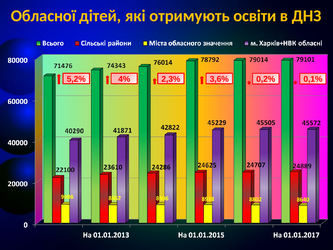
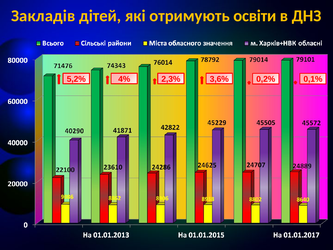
Обласної: Обласної -> Закладів
